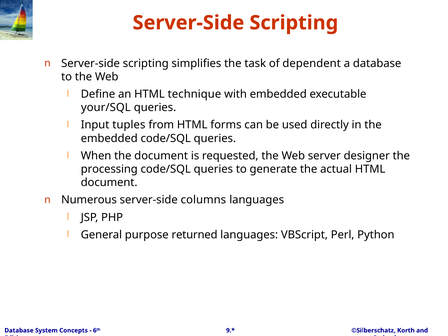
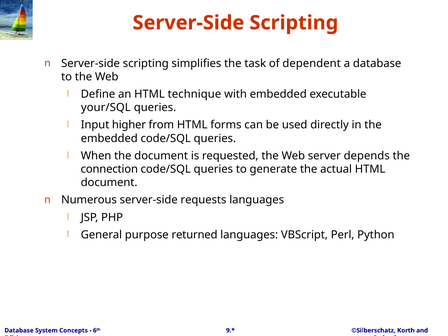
tuples: tuples -> higher
designer: designer -> depends
processing: processing -> connection
columns: columns -> requests
